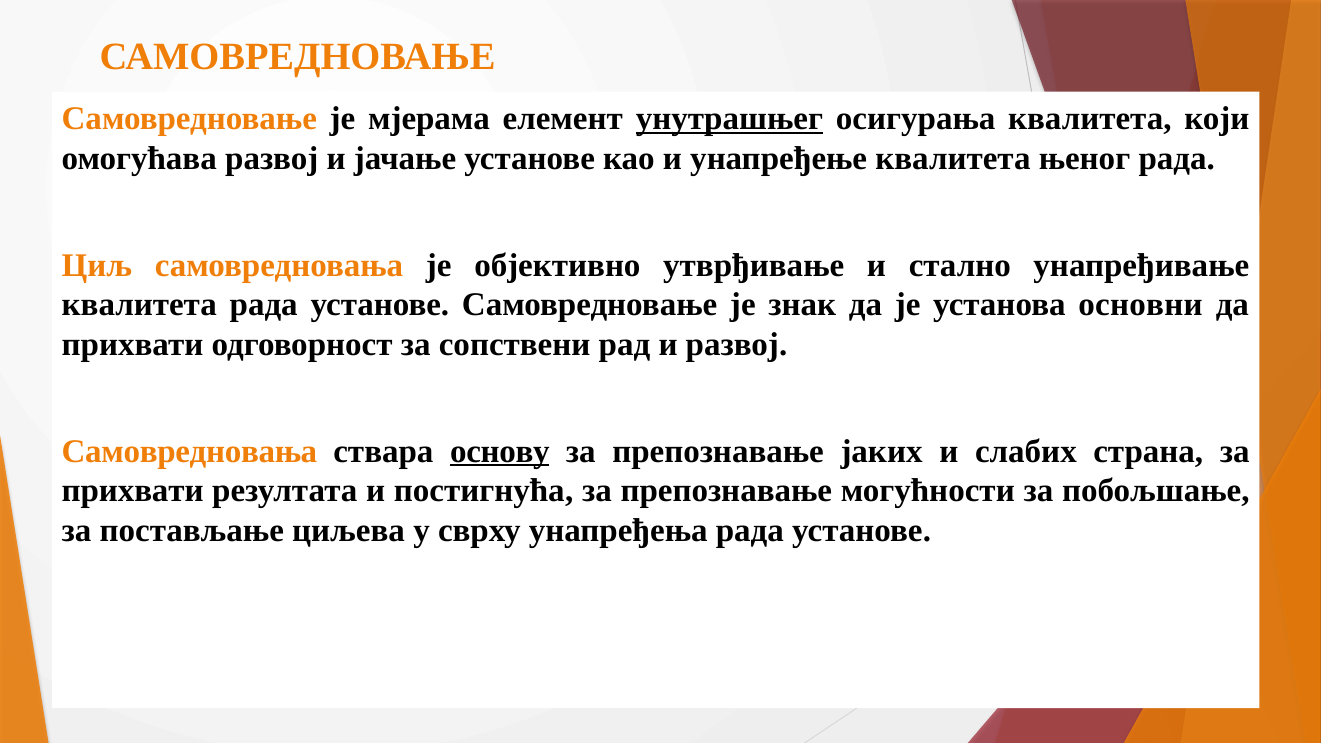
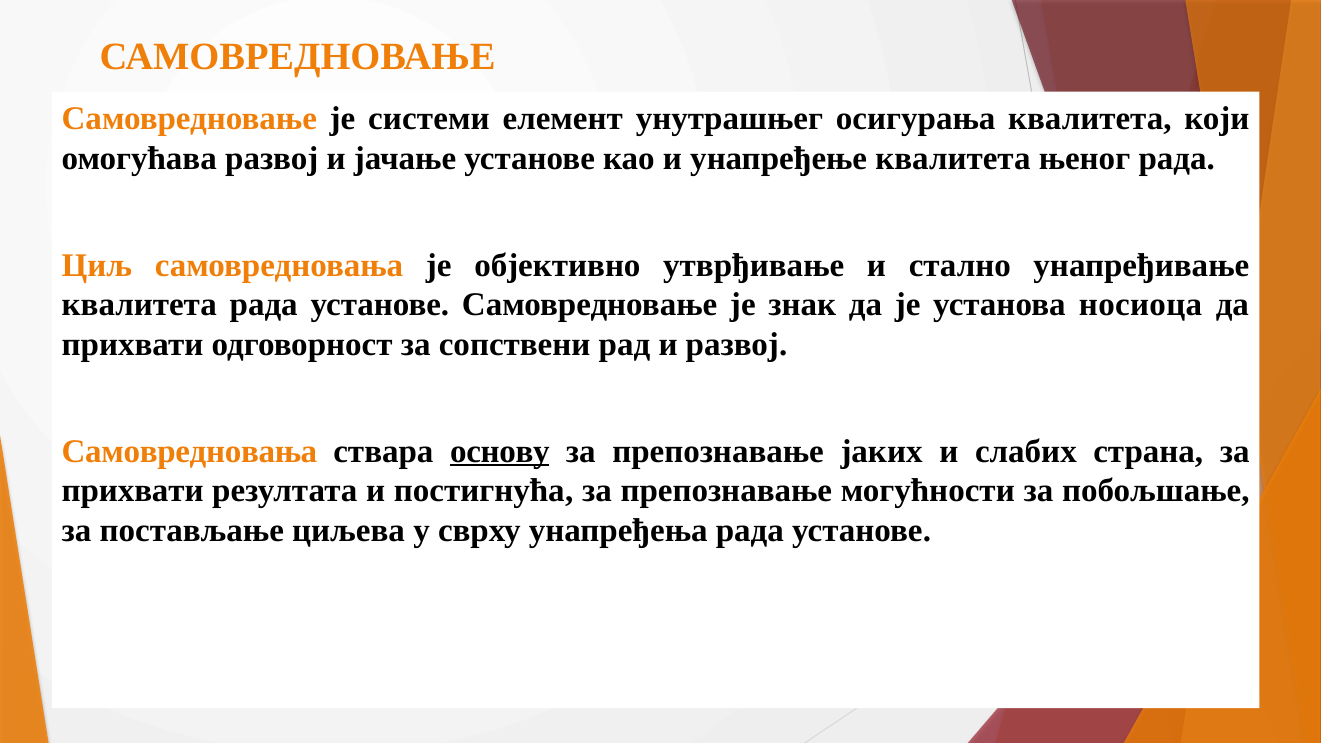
мјерама: мјерама -> системи
унутрашњег underline: present -> none
основни: основни -> носиоца
